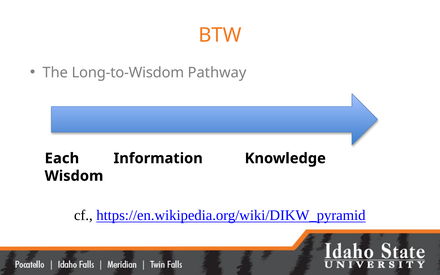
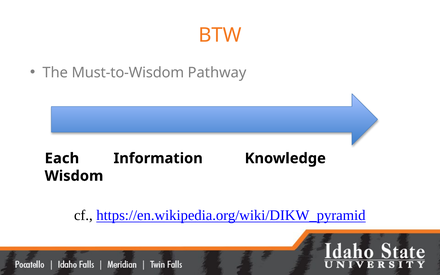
Long-to-Wisdom: Long-to-Wisdom -> Must-to-Wisdom
